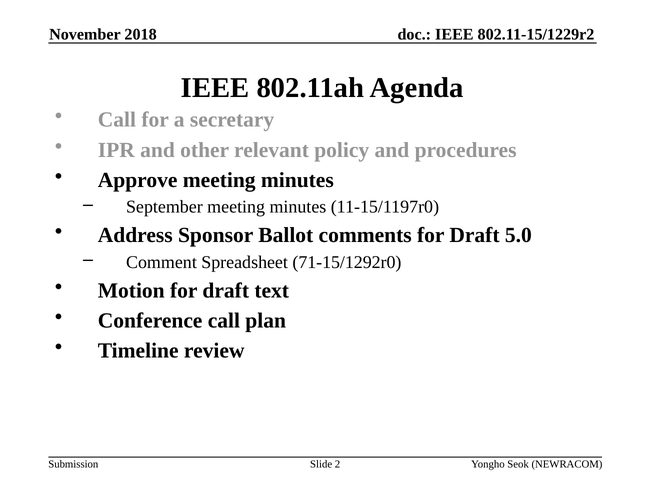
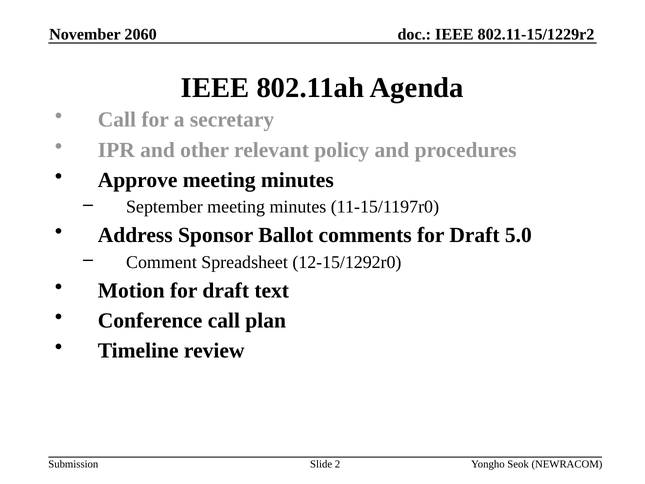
2018: 2018 -> 2060
71-15/1292r0: 71-15/1292r0 -> 12-15/1292r0
